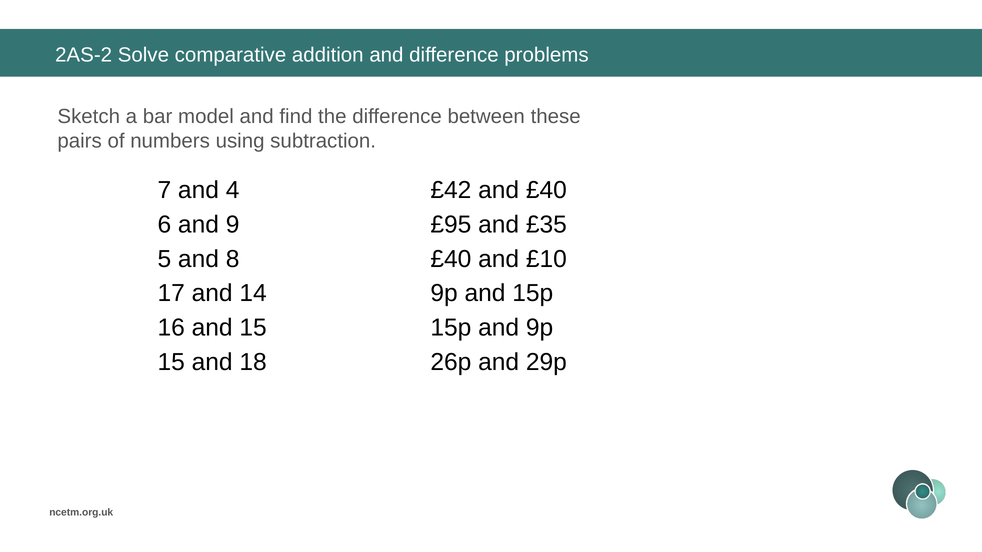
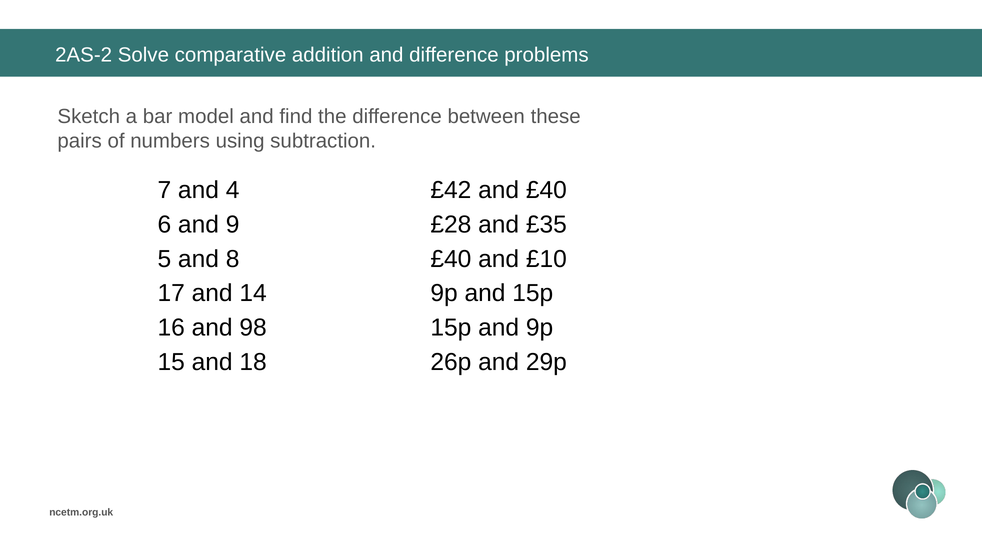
£95: £95 -> £28
and 15: 15 -> 98
